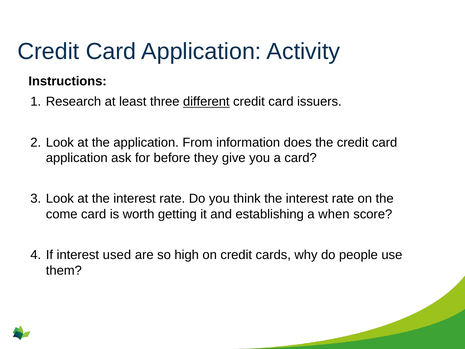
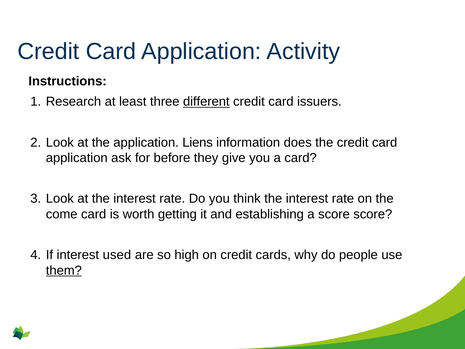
From: From -> Liens
a when: when -> score
them underline: none -> present
